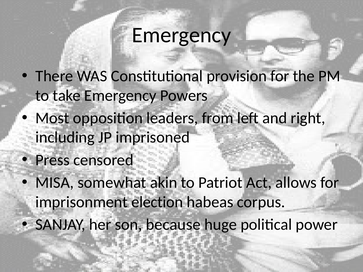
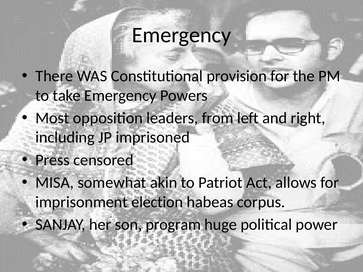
because: because -> program
